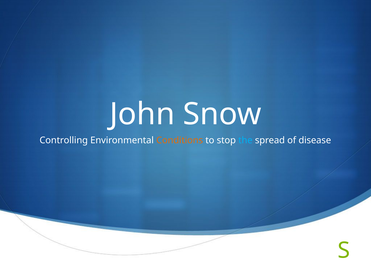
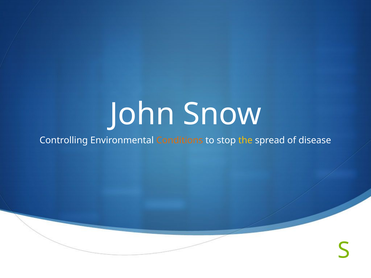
the colour: light blue -> yellow
